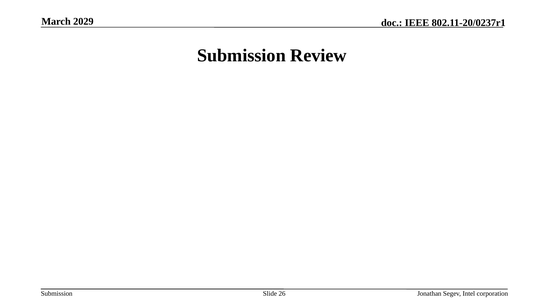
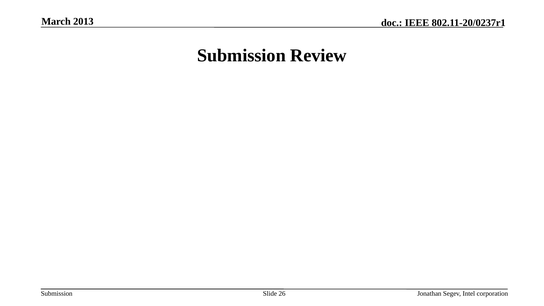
2029: 2029 -> 2013
